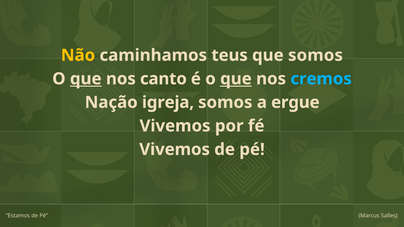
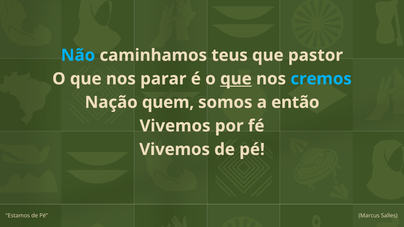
Não colour: yellow -> light blue
que somos: somos -> pastor
que at (86, 79) underline: present -> none
canto: canto -> parar
igreja: igreja -> quem
ergue: ergue -> então
